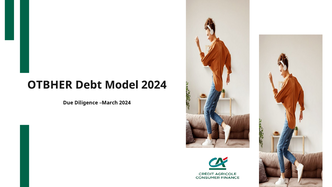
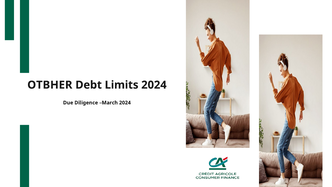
Model: Model -> Limits
